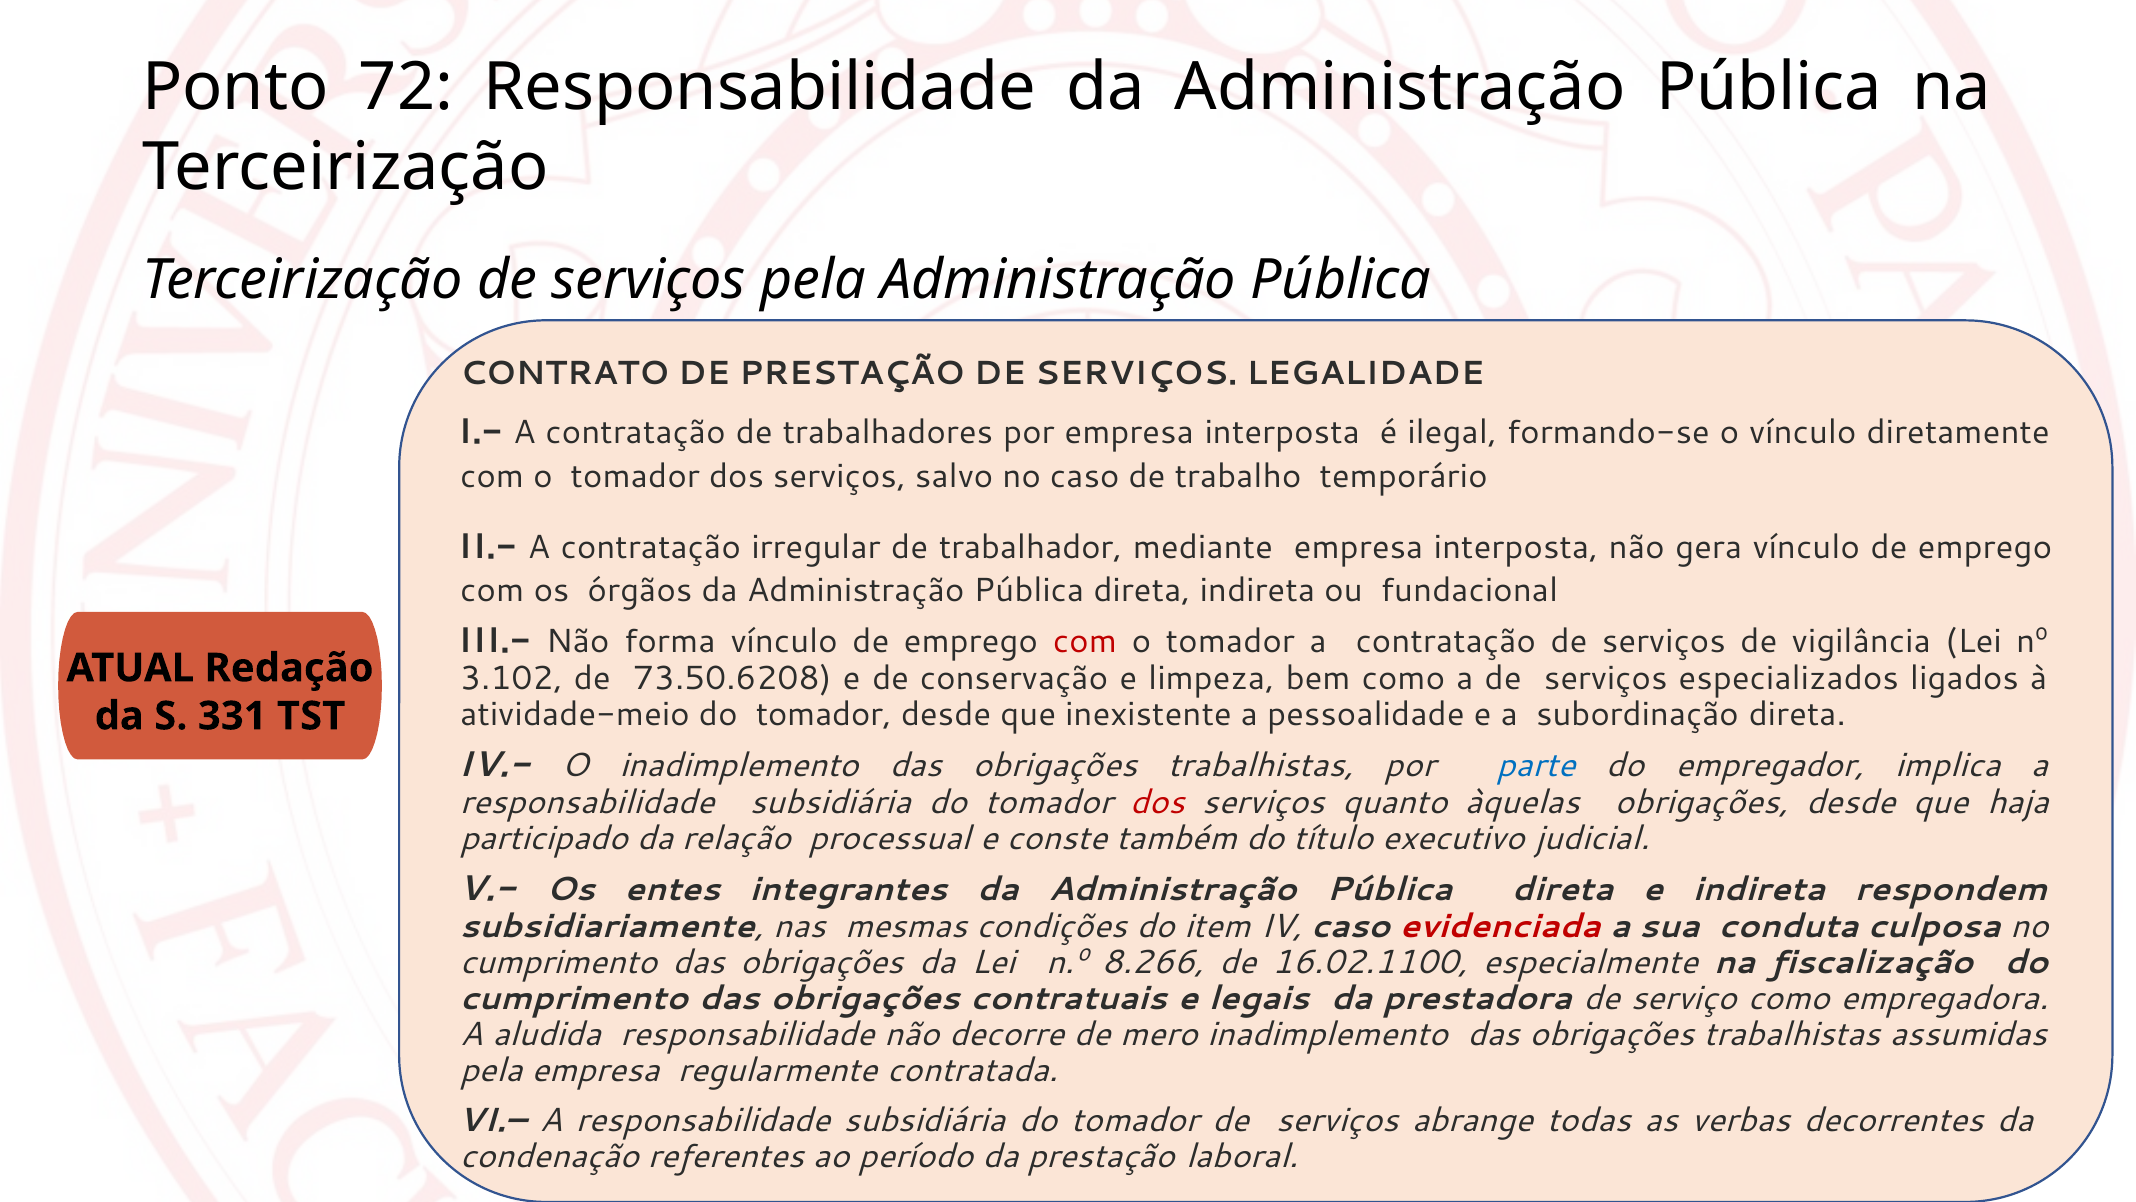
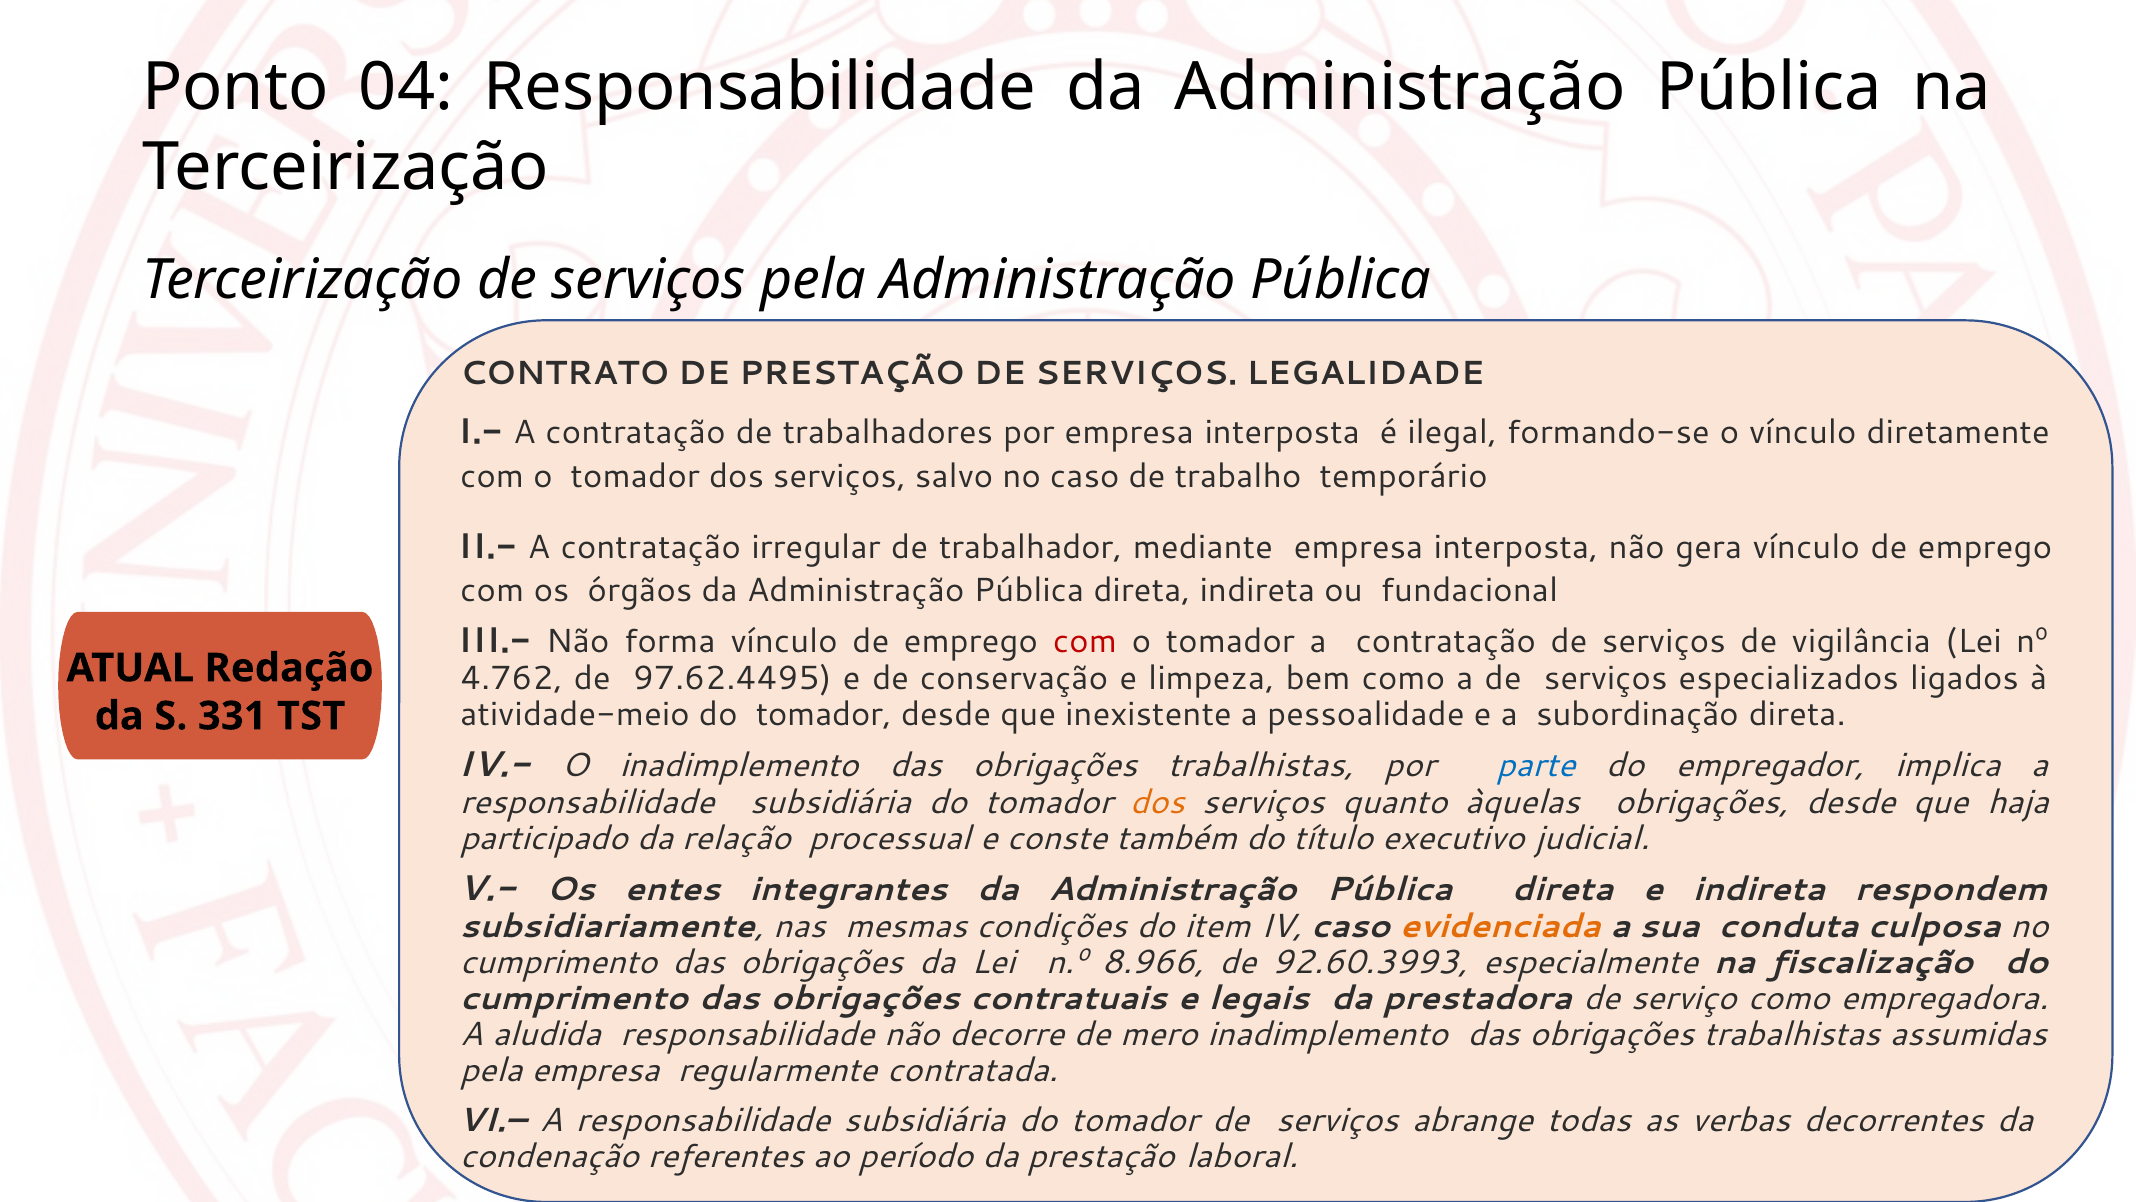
72: 72 -> 04
3.102: 3.102 -> 4.762
73.50.6208: 73.50.6208 -> 97.62.4495
dos at (1157, 802) colour: red -> orange
evidenciada colour: red -> orange
8.266: 8.266 -> 8.966
16.02.1100: 16.02.1100 -> 92.60.3993
